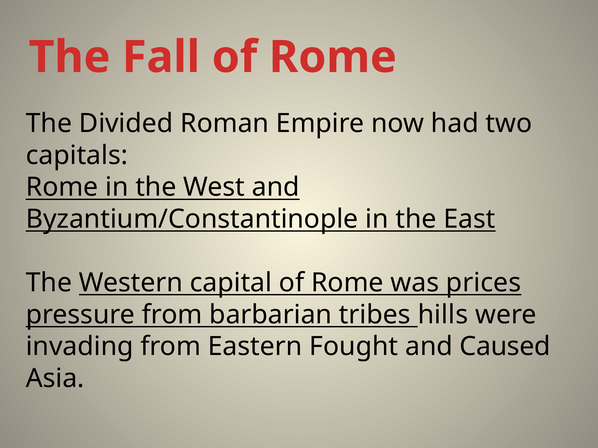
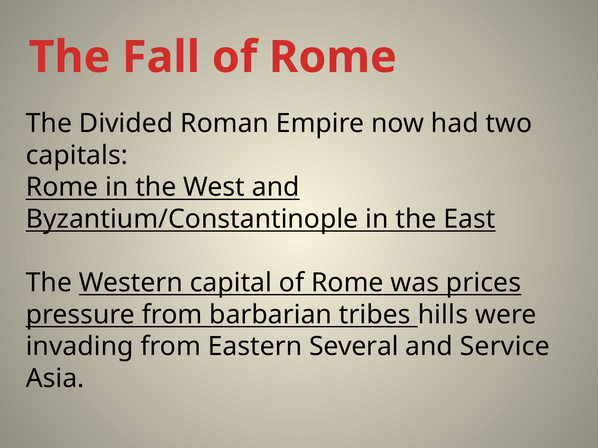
Fought: Fought -> Several
Caused: Caused -> Service
